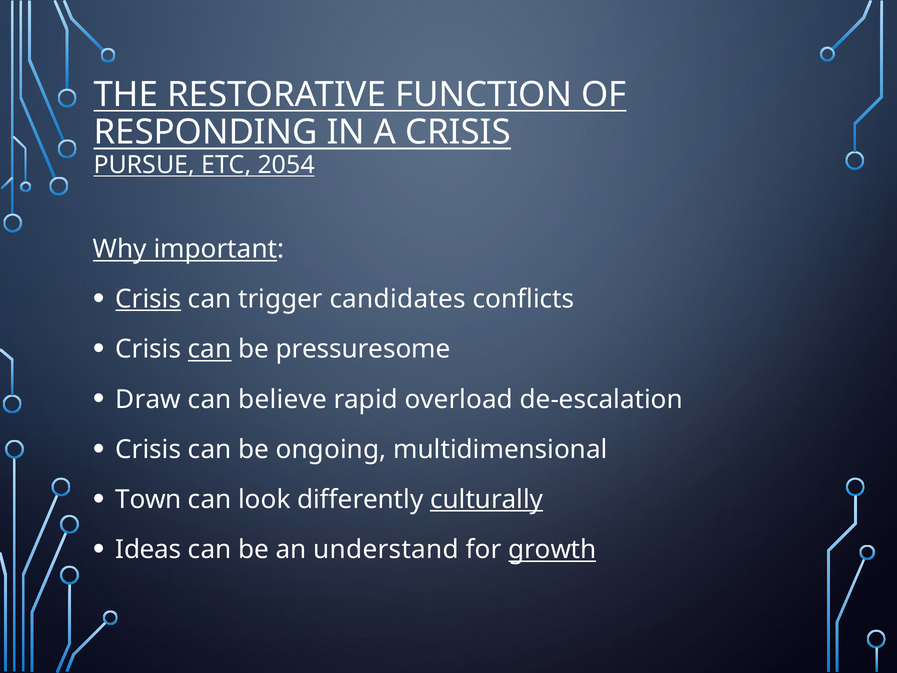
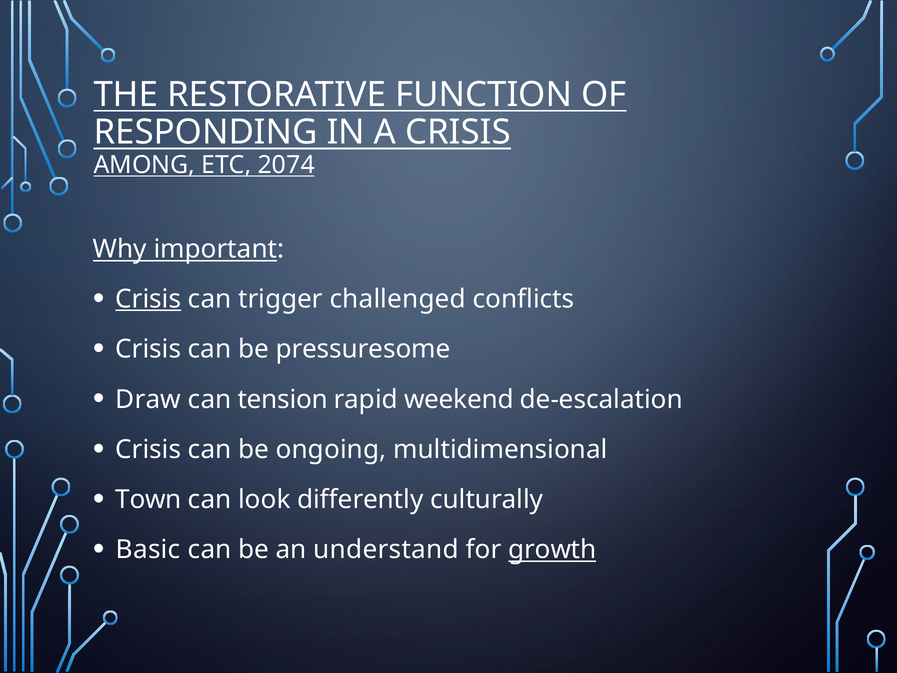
PURSUE: PURSUE -> AMONG
2054: 2054 -> 2074
candidates: candidates -> challenged
can at (210, 349) underline: present -> none
believe: believe -> tension
overload: overload -> weekend
culturally underline: present -> none
Ideas: Ideas -> Basic
